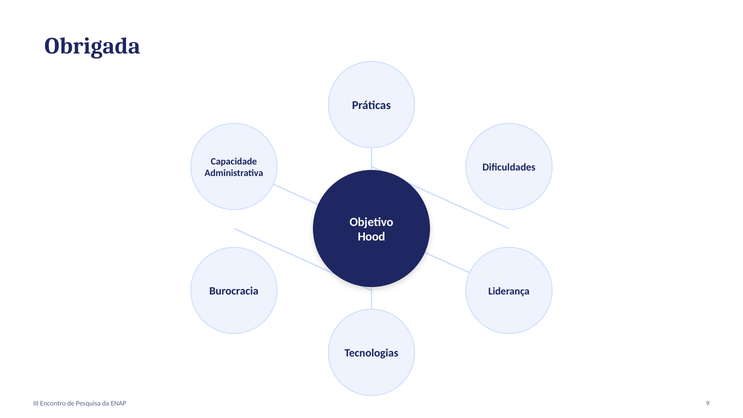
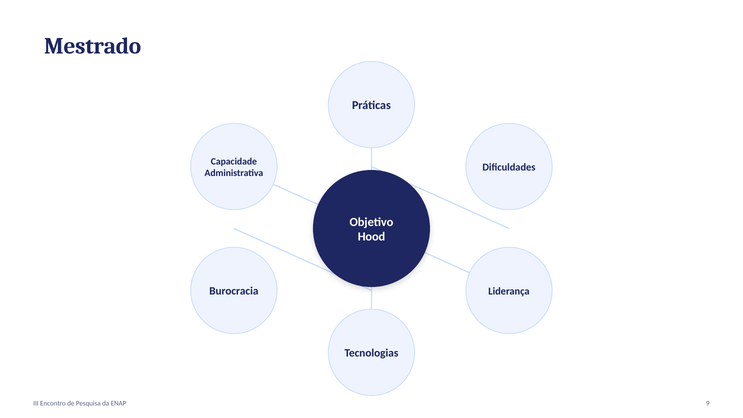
Obrigada: Obrigada -> Mestrado
